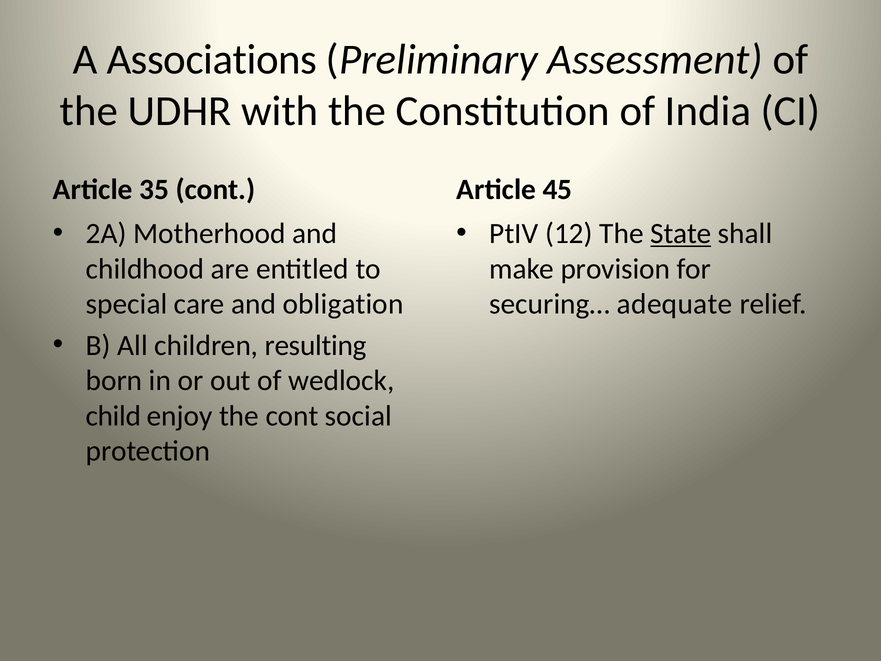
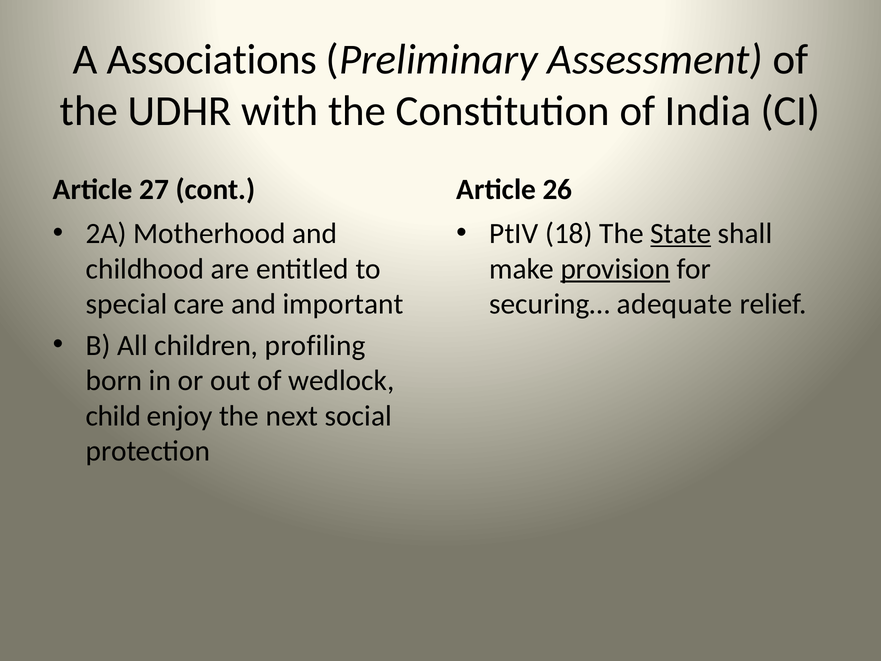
35: 35 -> 27
45: 45 -> 26
12: 12 -> 18
provision underline: none -> present
obligation: obligation -> important
resulting: resulting -> profiling
the cont: cont -> next
